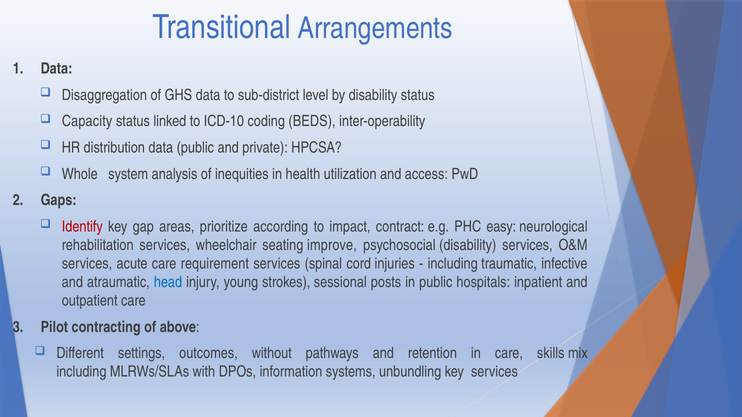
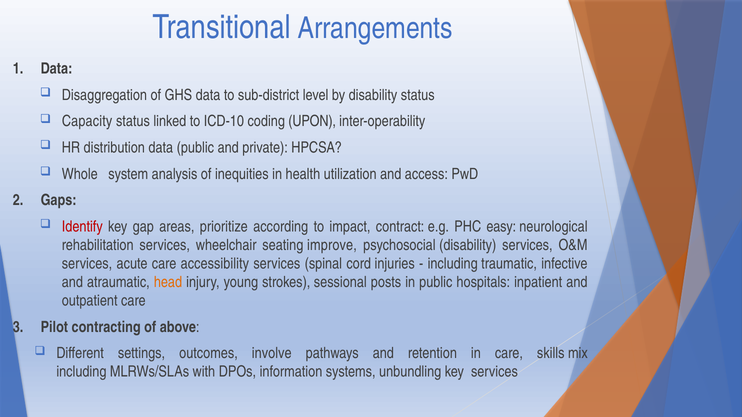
BEDS: BEDS -> UPON
requirement: requirement -> accessibility
head colour: blue -> orange
without: without -> involve
